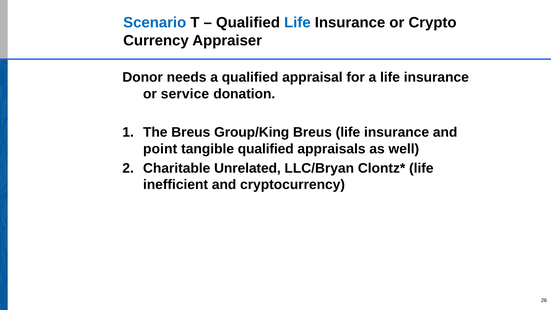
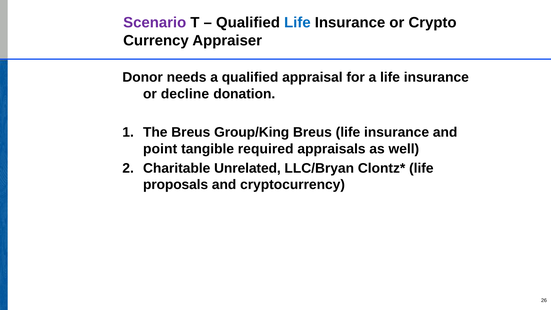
Scenario colour: blue -> purple
service: service -> decline
tangible qualified: qualified -> required
inefficient: inefficient -> proposals
